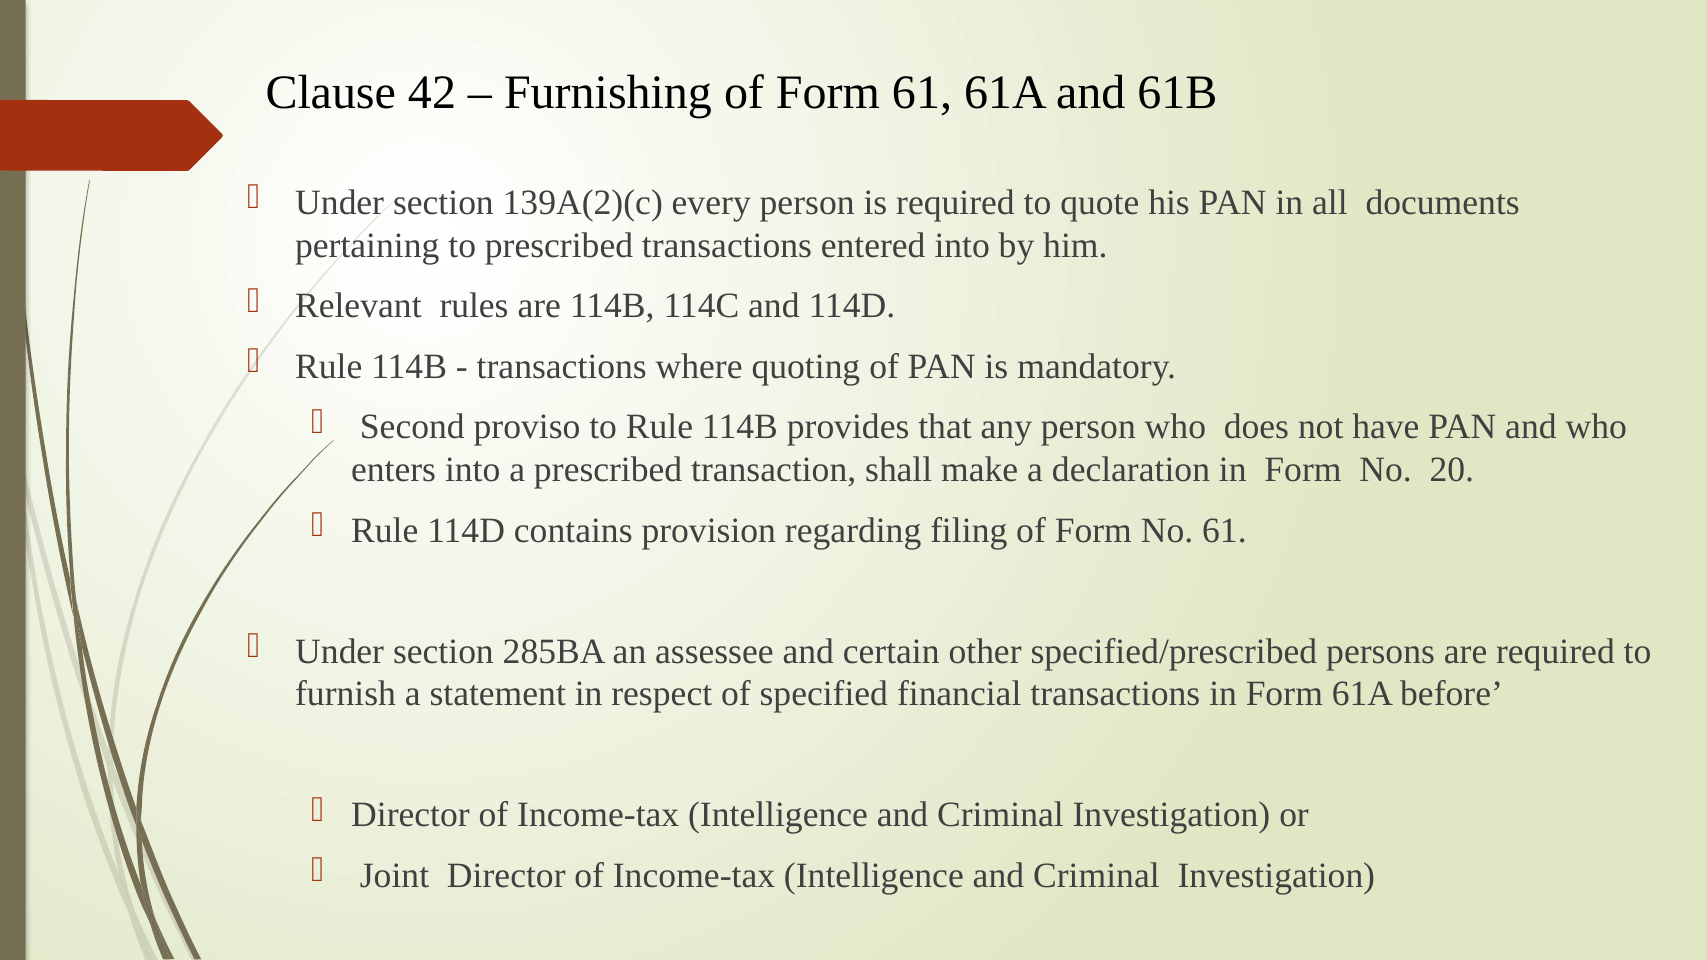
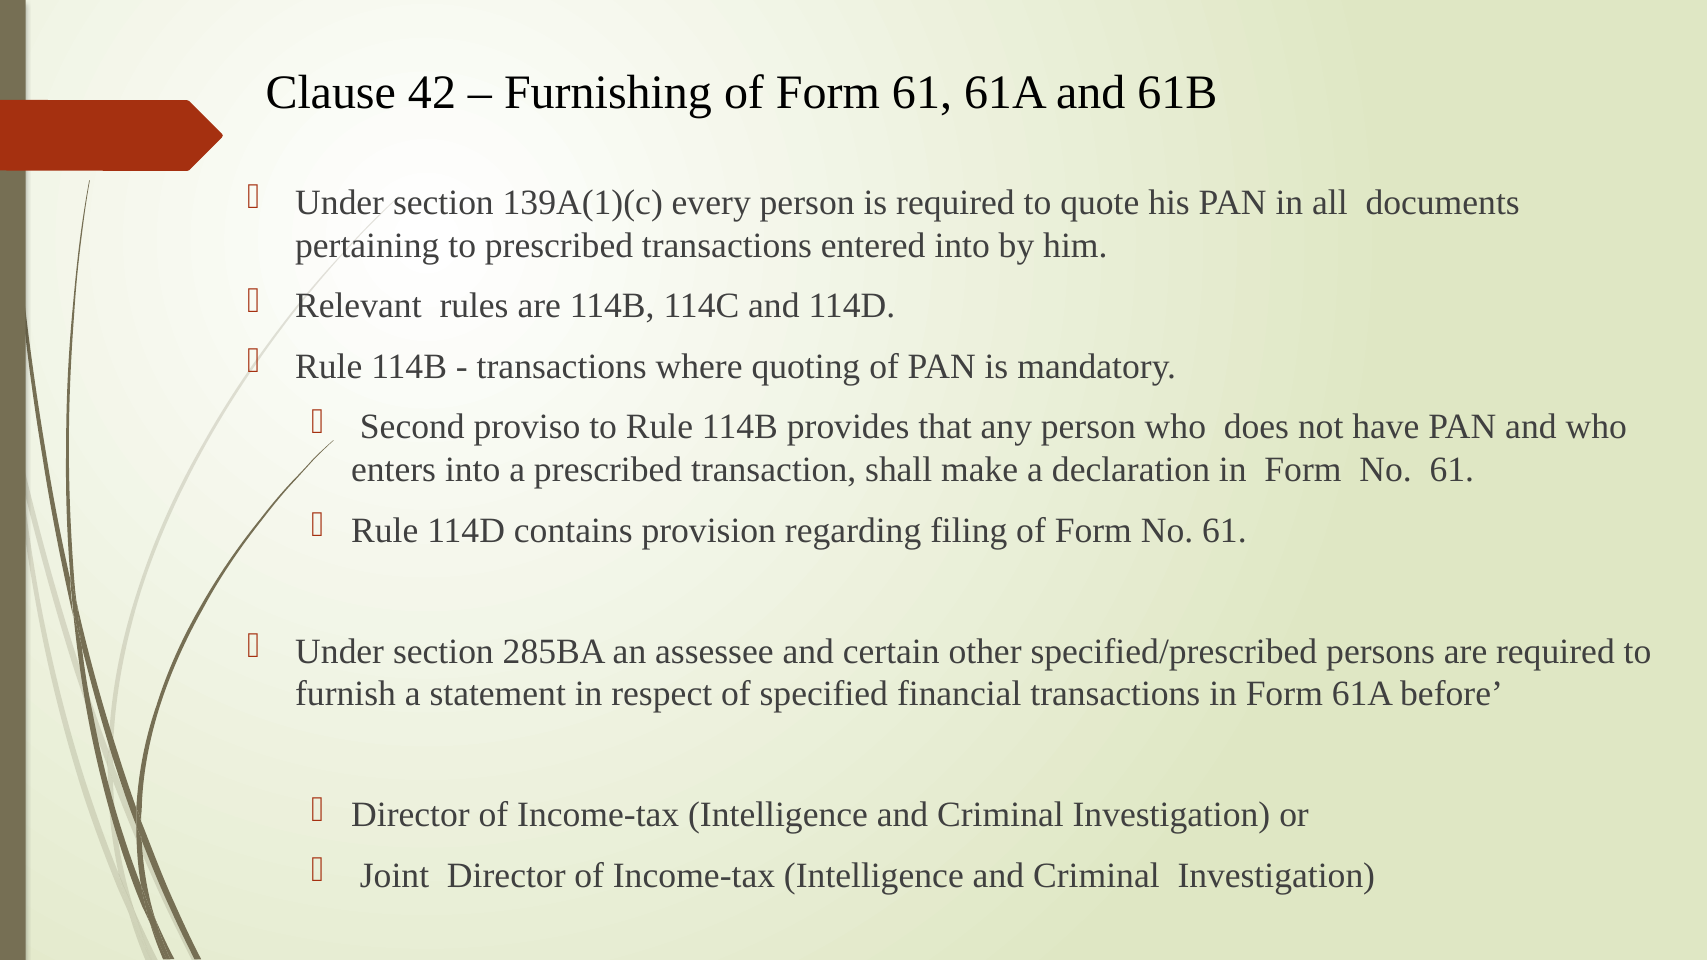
139A(2)(c: 139A(2)(c -> 139A(1)(c
in Form No 20: 20 -> 61
